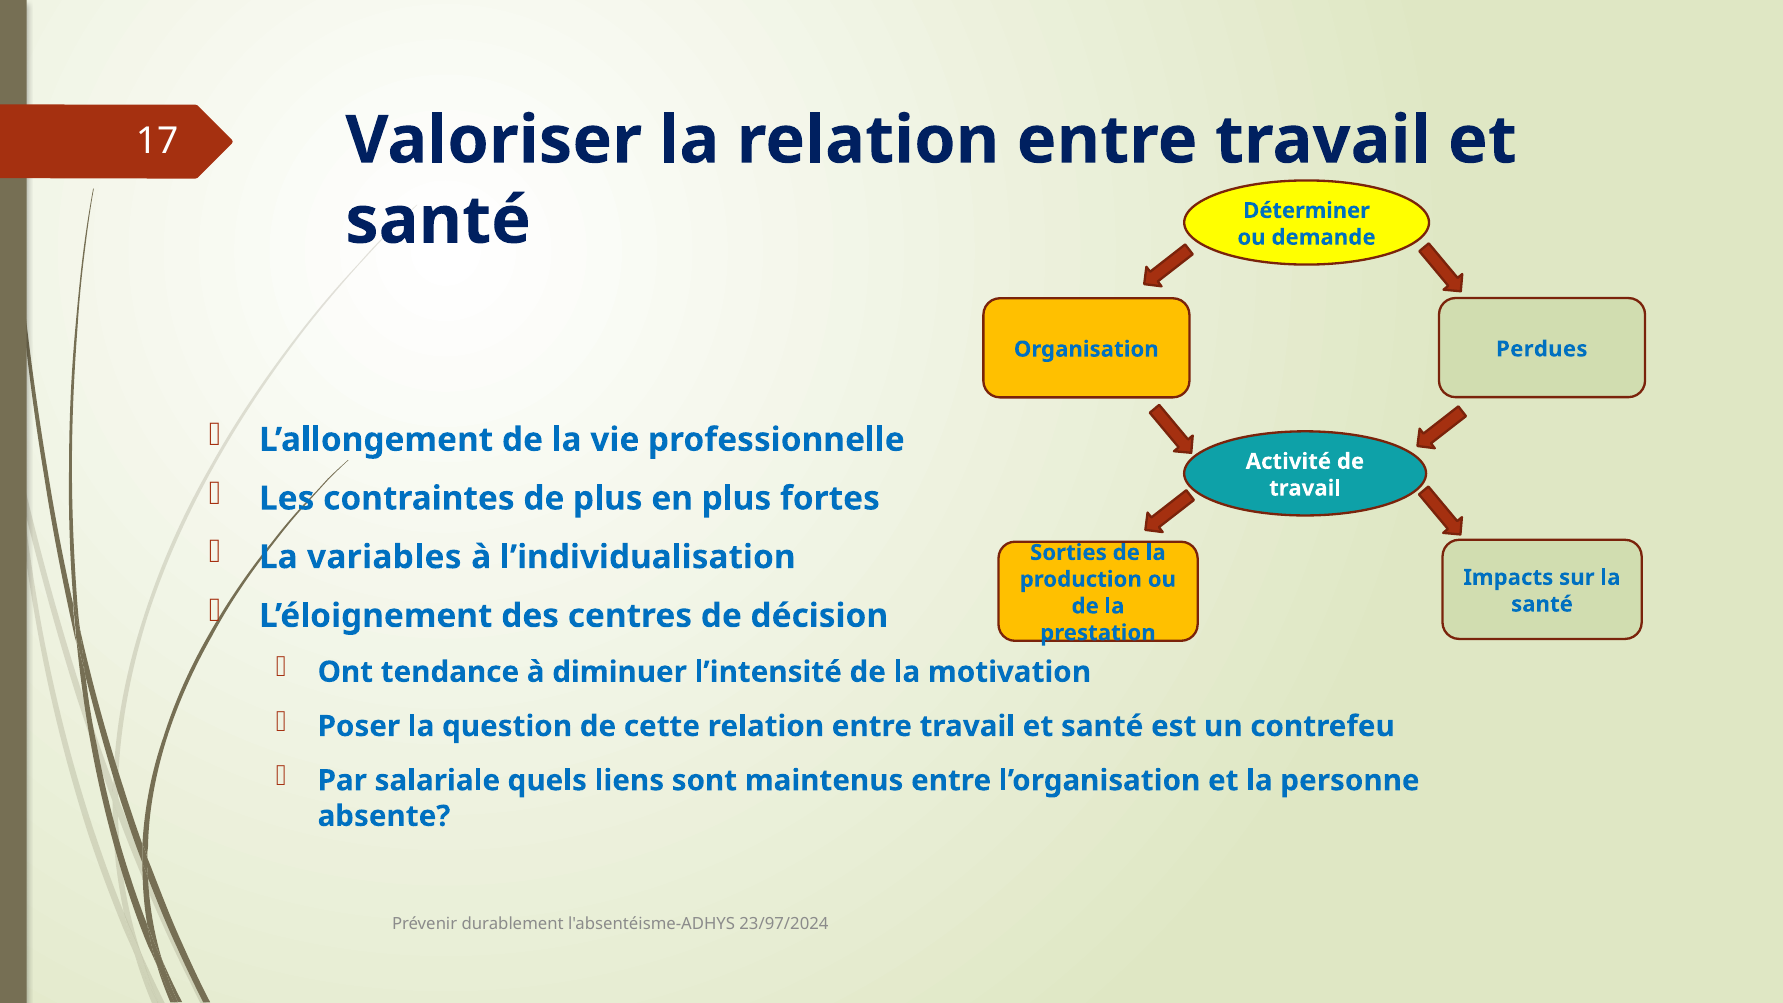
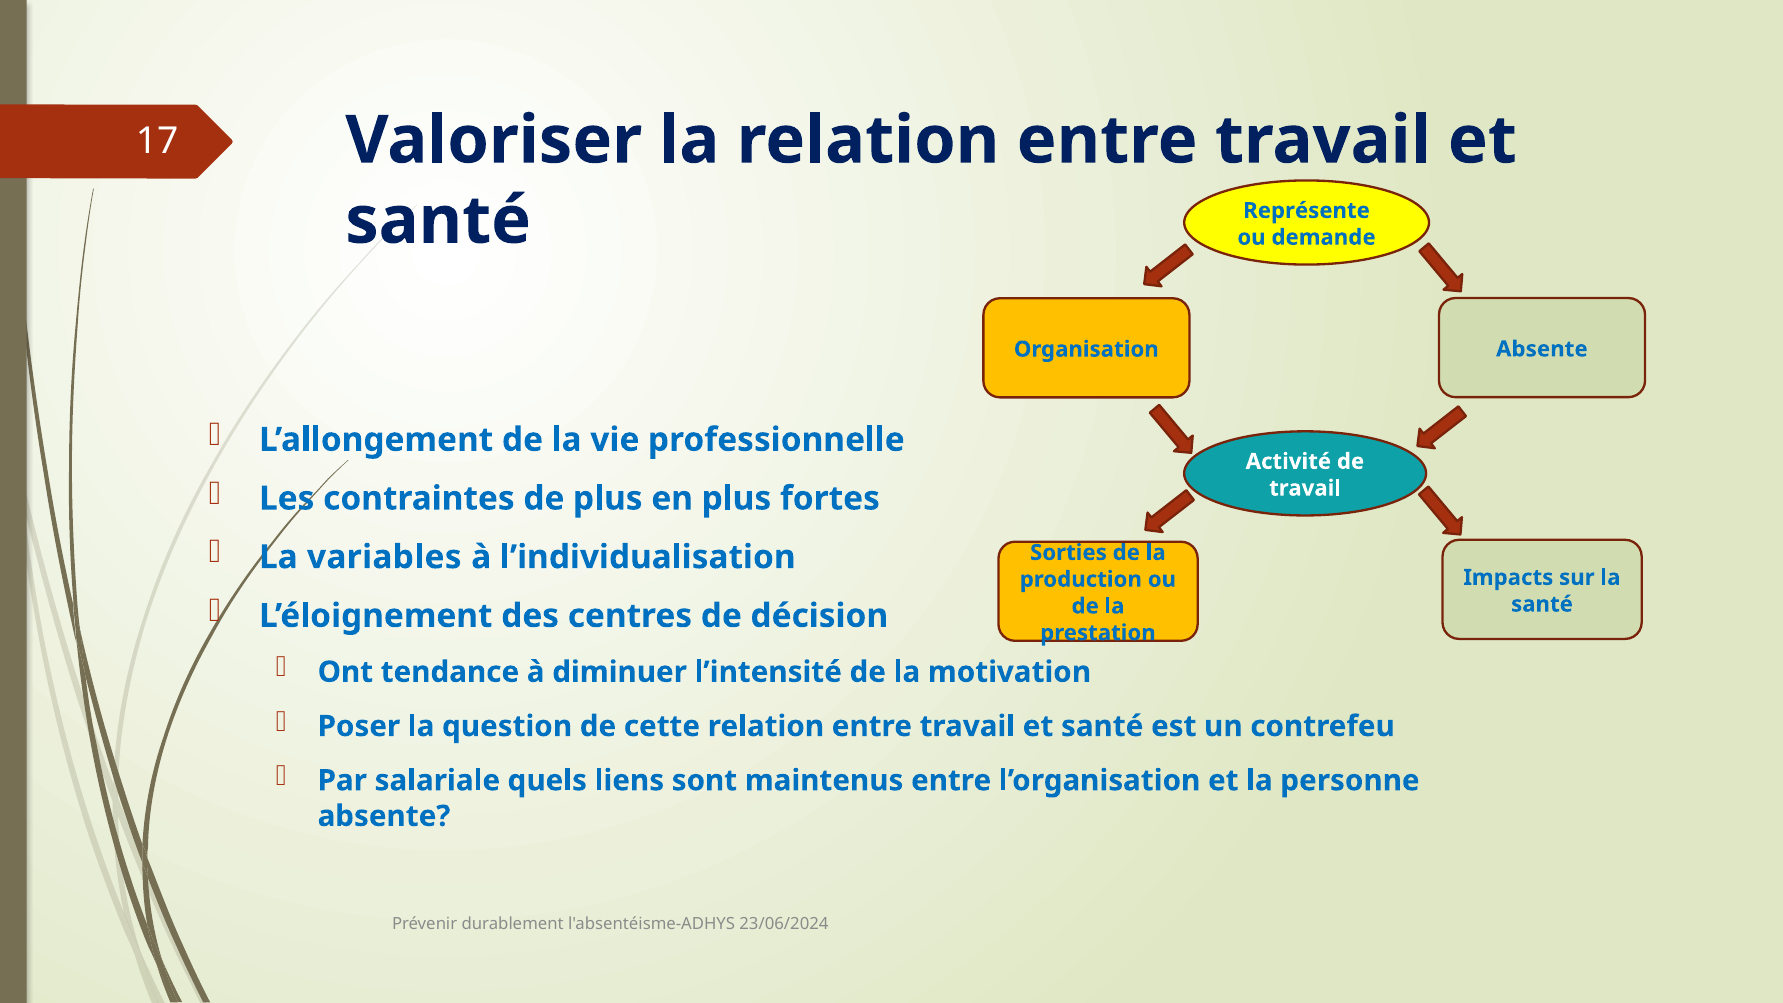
Déterminer: Déterminer -> Représente
Organisation Perdues: Perdues -> Absente
23/97/2024: 23/97/2024 -> 23/06/2024
